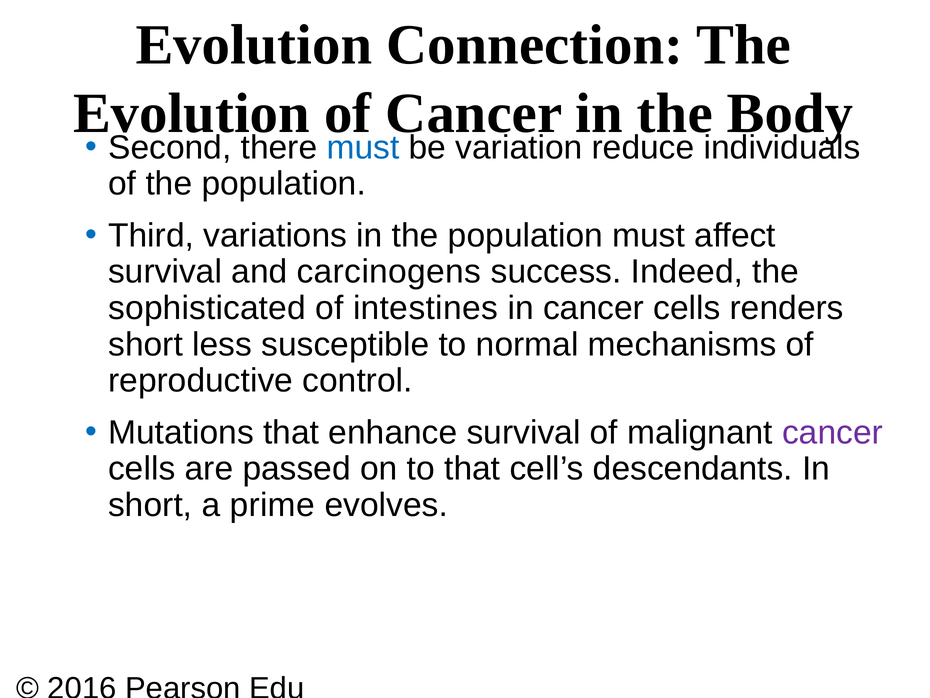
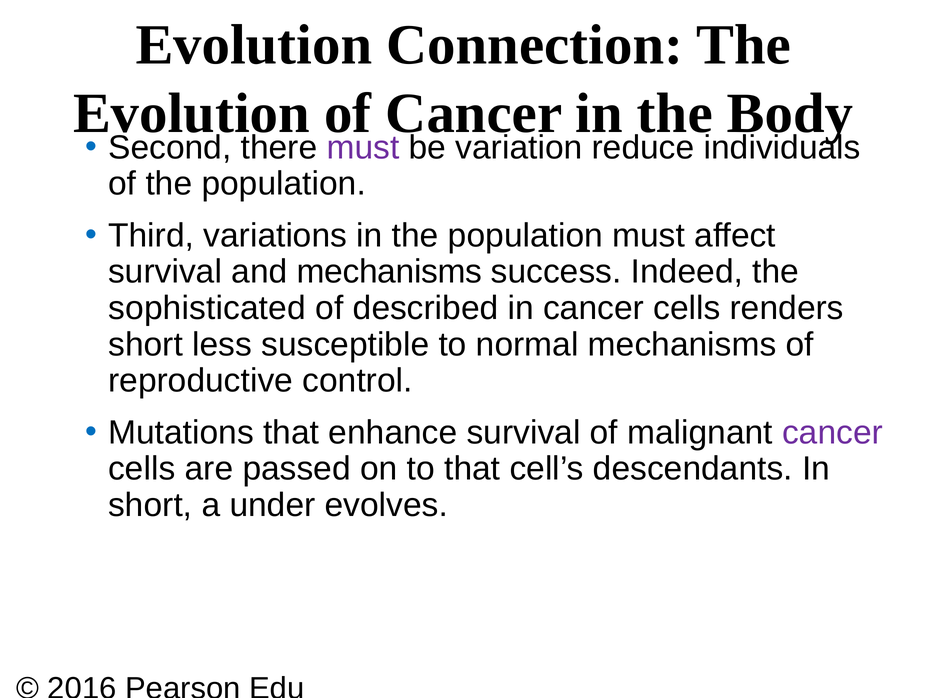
must at (363, 147) colour: blue -> purple
and carcinogens: carcinogens -> mechanisms
intestines: intestines -> described
prime: prime -> under
